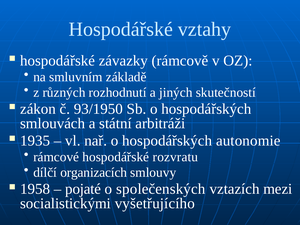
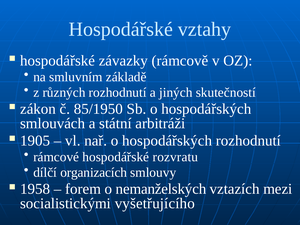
93/1950: 93/1950 -> 85/1950
1935: 1935 -> 1905
hospodářských autonomie: autonomie -> rozhodnutí
pojaté: pojaté -> forem
společenských: společenských -> nemanželských
